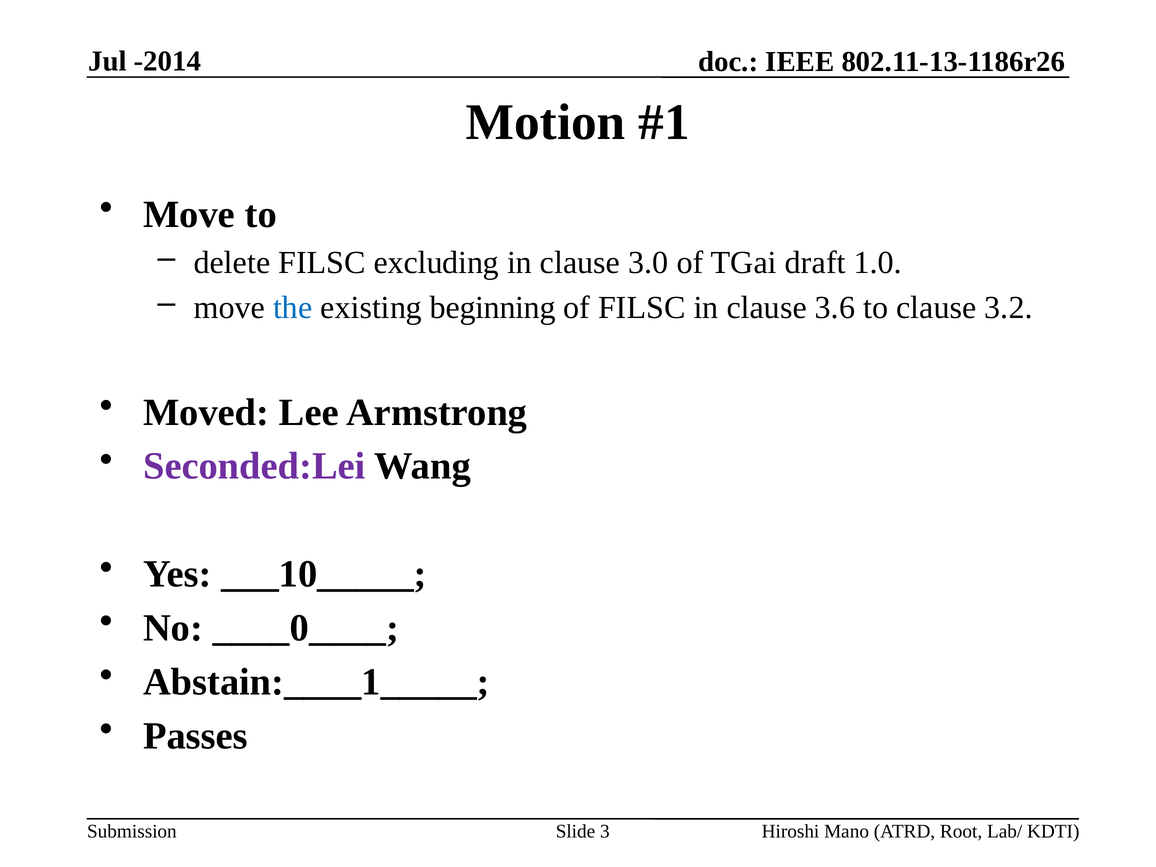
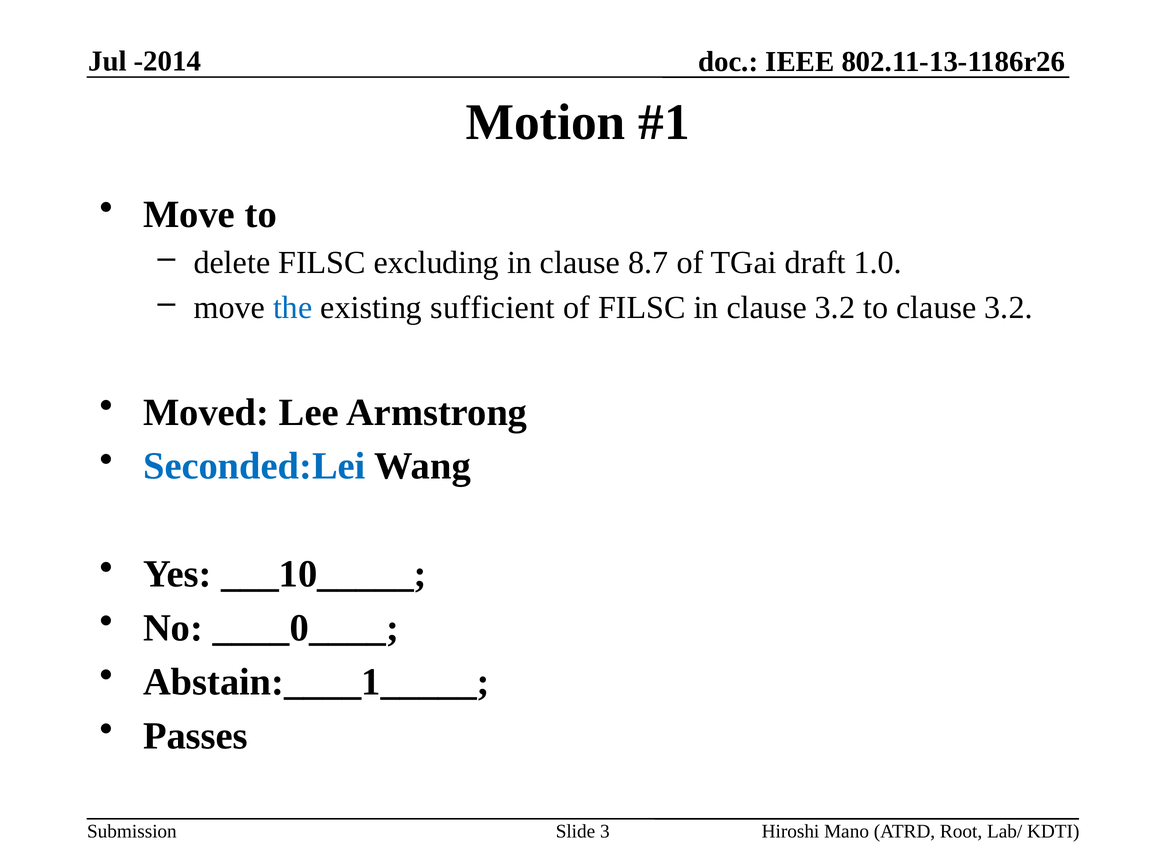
3.0: 3.0 -> 8.7
beginning: beginning -> sufficient
in clause 3.6: 3.6 -> 3.2
Seconded:Lei colour: purple -> blue
